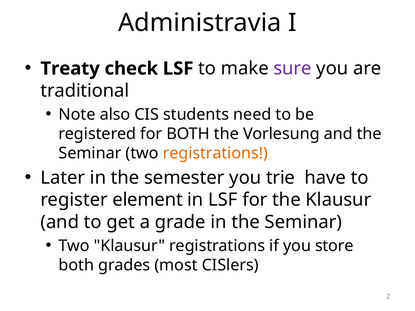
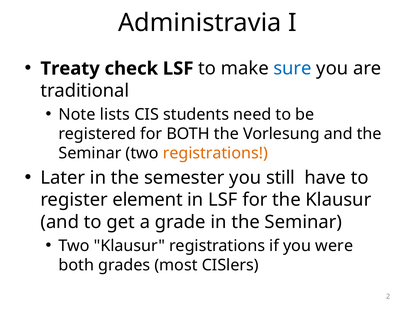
sure colour: purple -> blue
also: also -> lists
trie: trie -> still
store: store -> were
